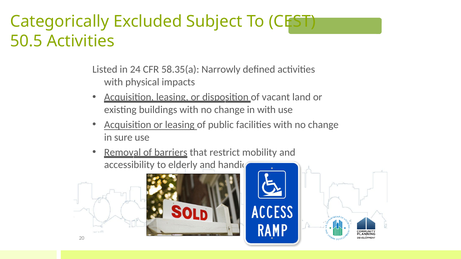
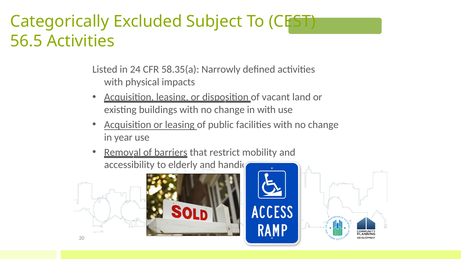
50.5: 50.5 -> 56.5
sure: sure -> year
